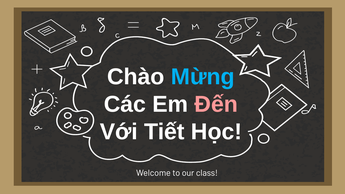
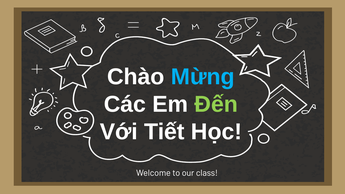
Đến colour: pink -> light green
